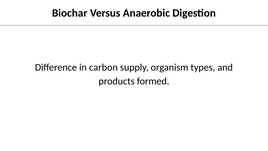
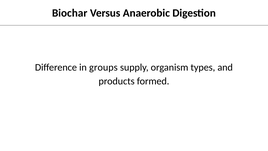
carbon: carbon -> groups
